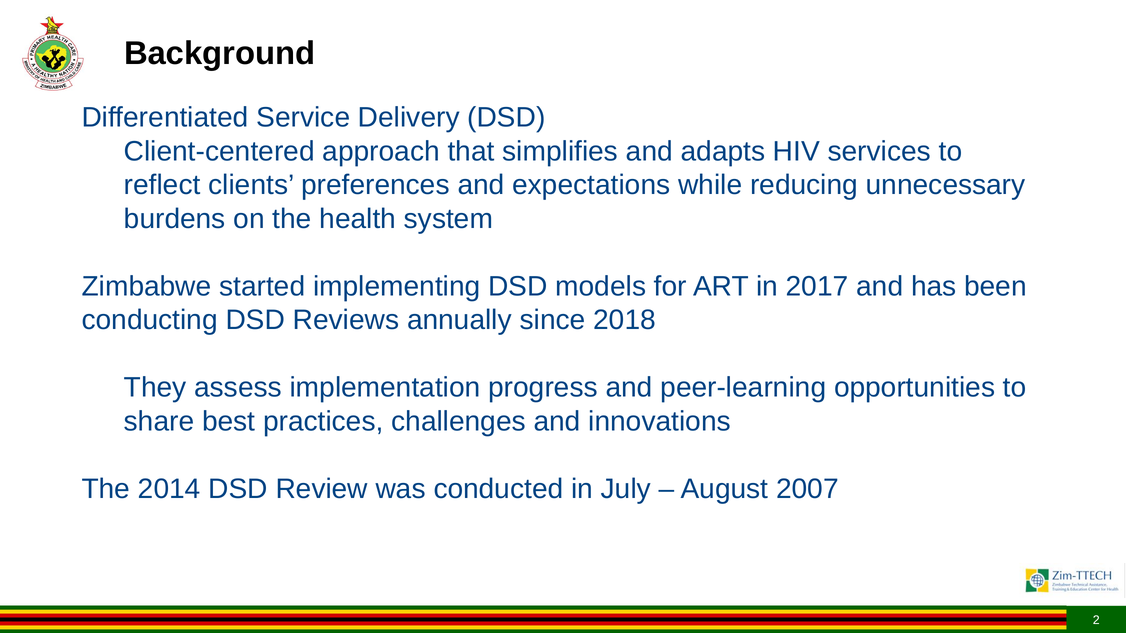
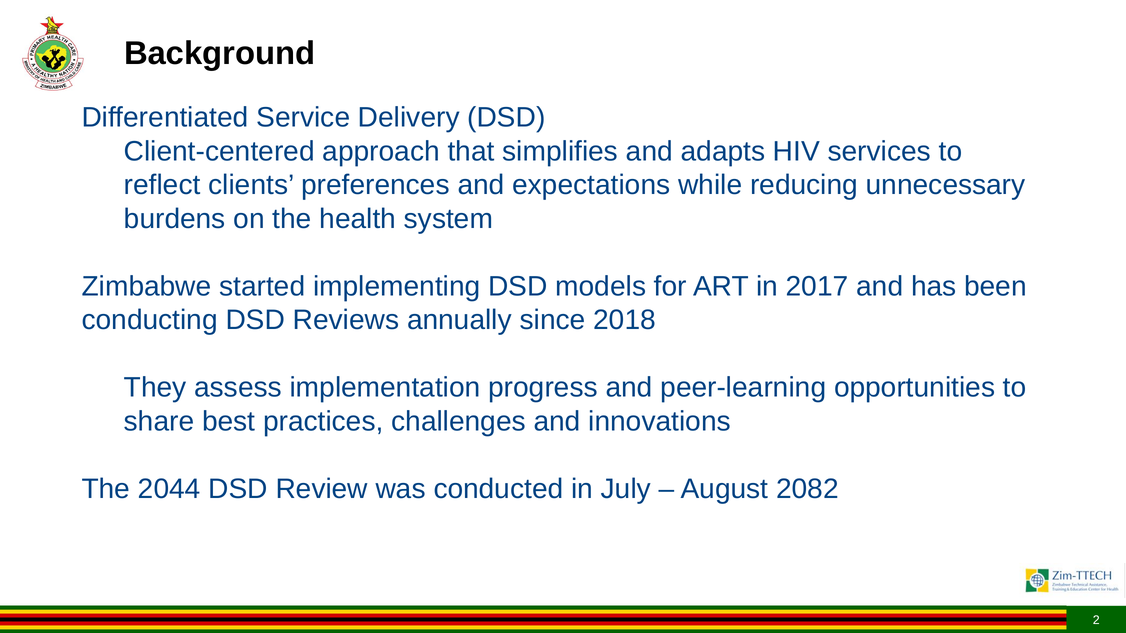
2014: 2014 -> 2044
2007: 2007 -> 2082
